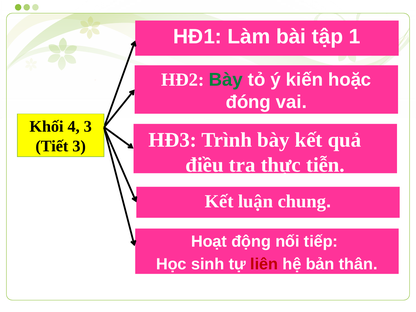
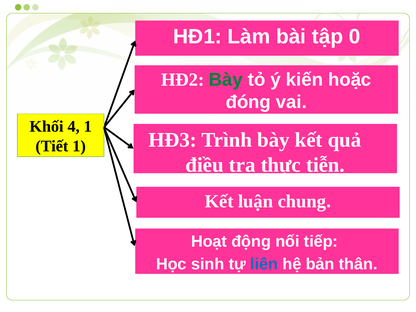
1: 1 -> 0
4 3: 3 -> 1
Tiết 3: 3 -> 1
liên colour: red -> blue
